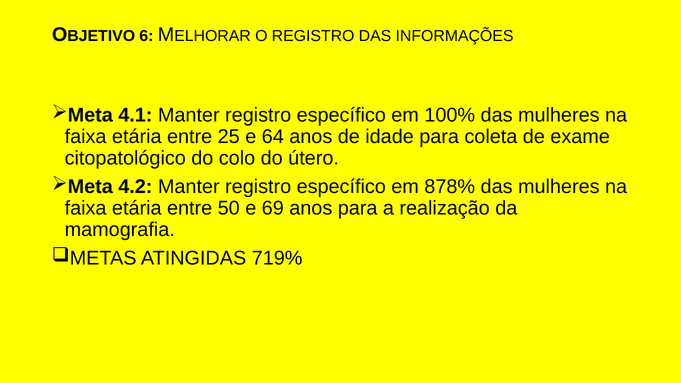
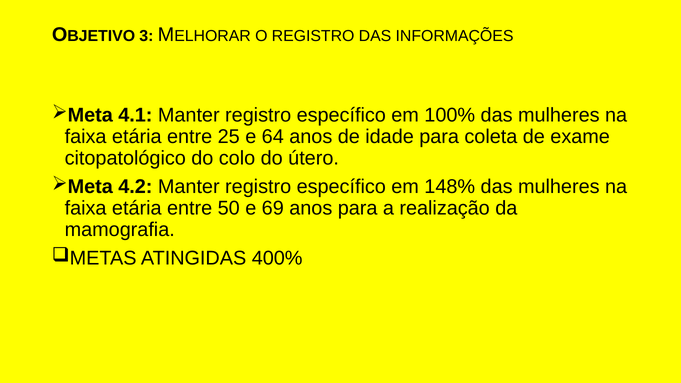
6: 6 -> 3
878%: 878% -> 148%
719%: 719% -> 400%
